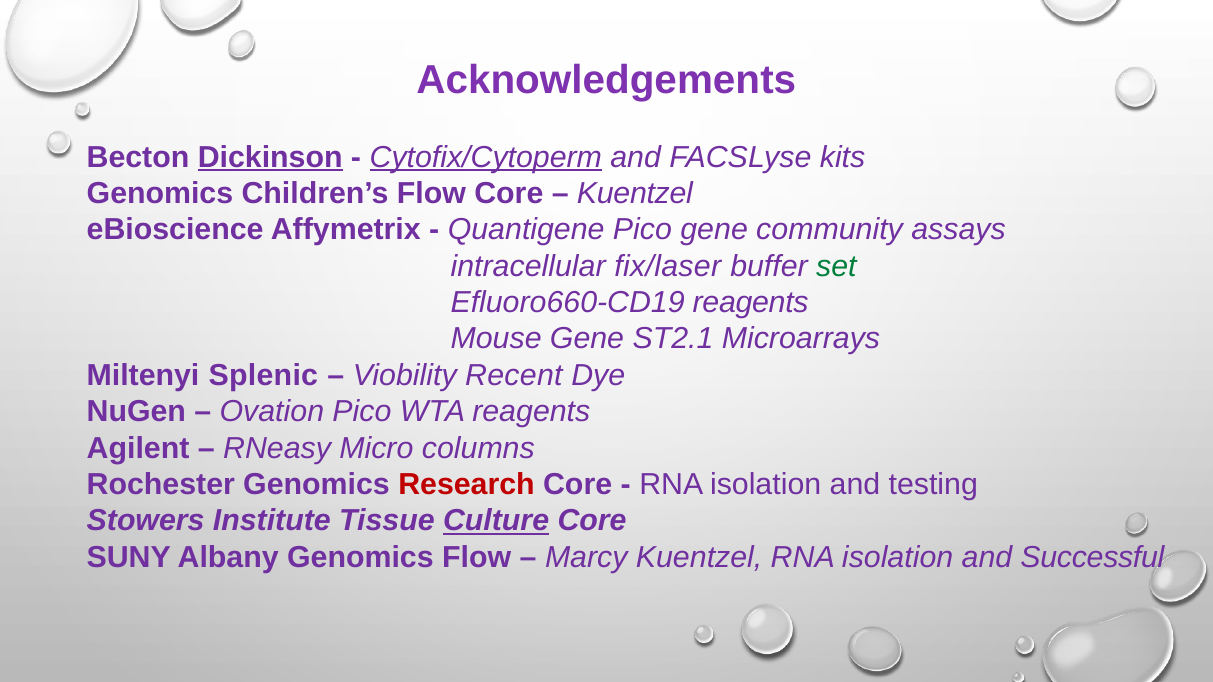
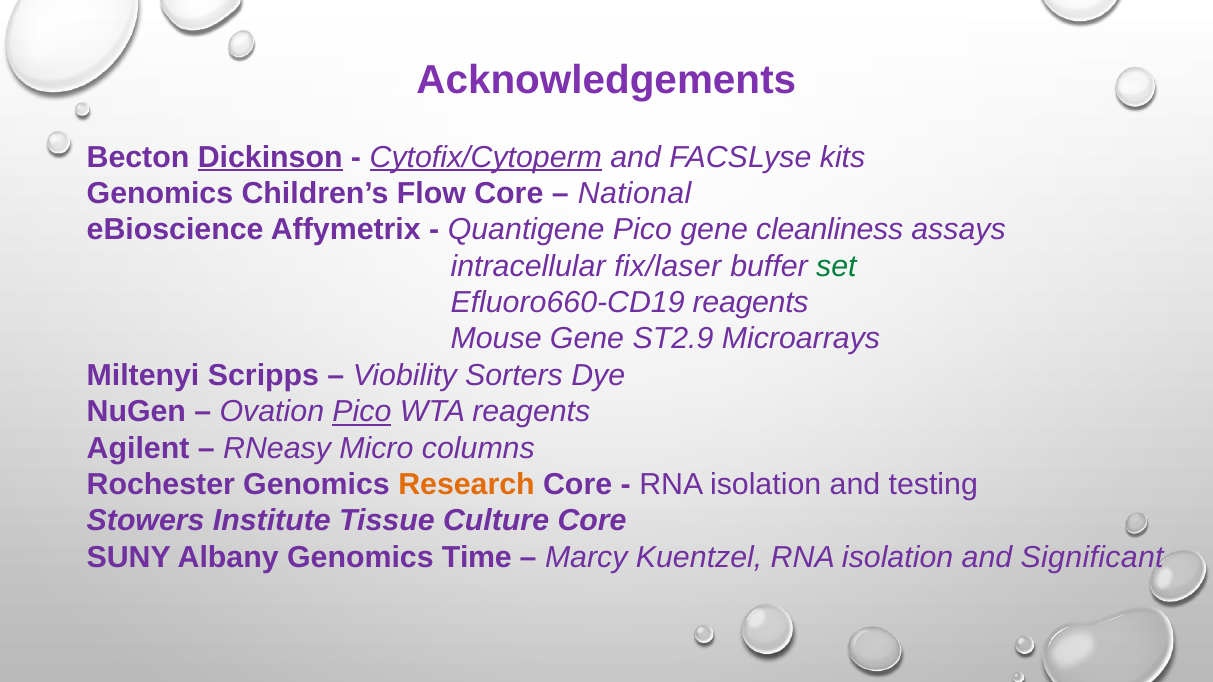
Kuentzel at (635, 194): Kuentzel -> National
community: community -> cleanliness
ST2.1: ST2.1 -> ST2.9
Splenic: Splenic -> Scripps
Recent: Recent -> Sorters
Pico at (362, 412) underline: none -> present
Research colour: red -> orange
Culture underline: present -> none
Genomics Flow: Flow -> Time
Successful: Successful -> Significant
